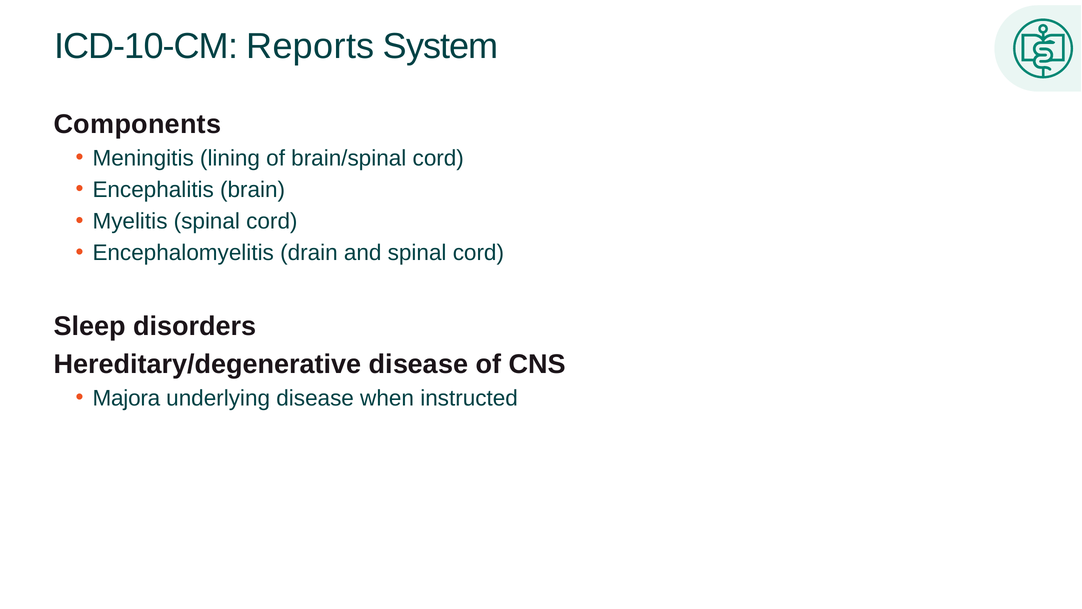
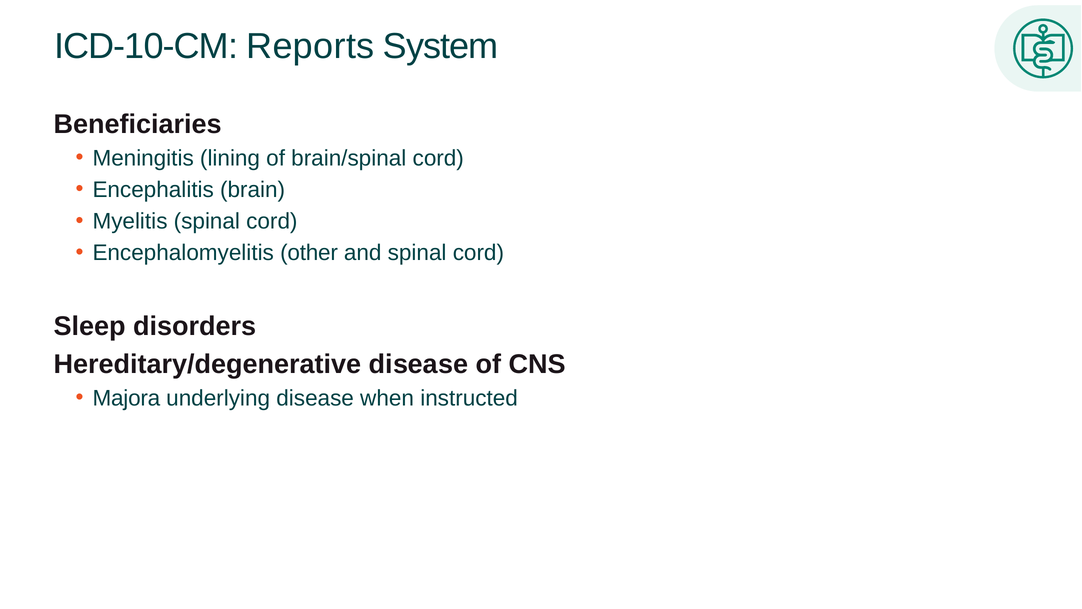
Components: Components -> Beneficiaries
drain: drain -> other
